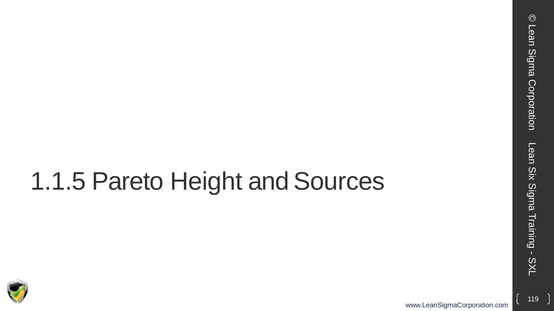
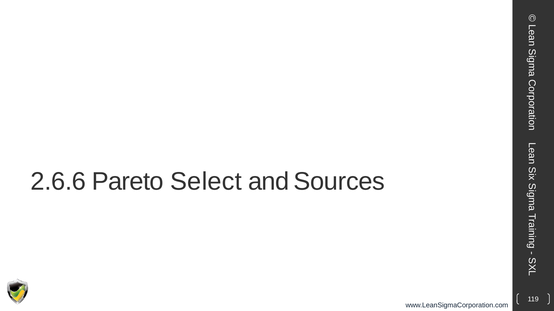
1.1.5: 1.1.5 -> 2.6.6
Height: Height -> Select
